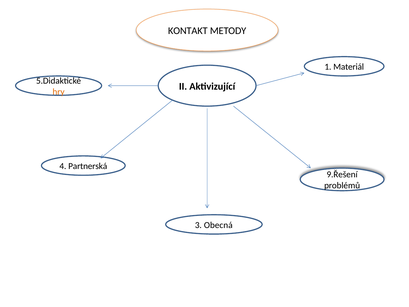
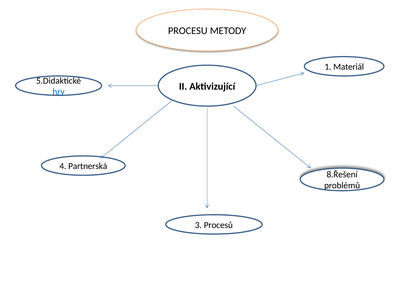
KONTAKT: KONTAKT -> PROCESU
hry colour: orange -> blue
9.Řešení: 9.Řešení -> 8.Řešení
Obecná: Obecná -> Procesů
